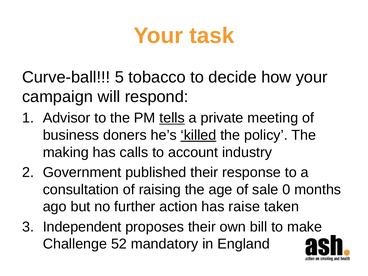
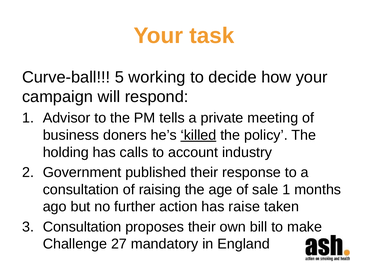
tobacco: tobacco -> working
tells underline: present -> none
making: making -> holding
sale 0: 0 -> 1
3 Independent: Independent -> Consultation
52: 52 -> 27
